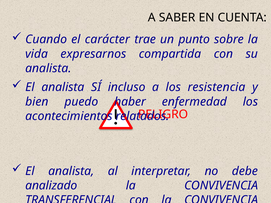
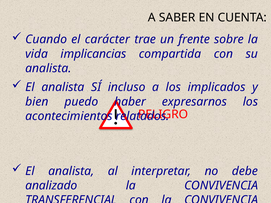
punto: punto -> frente
expresarnos: expresarnos -> implicancias
resistencia: resistencia -> implicados
enfermedad: enfermedad -> expresarnos
